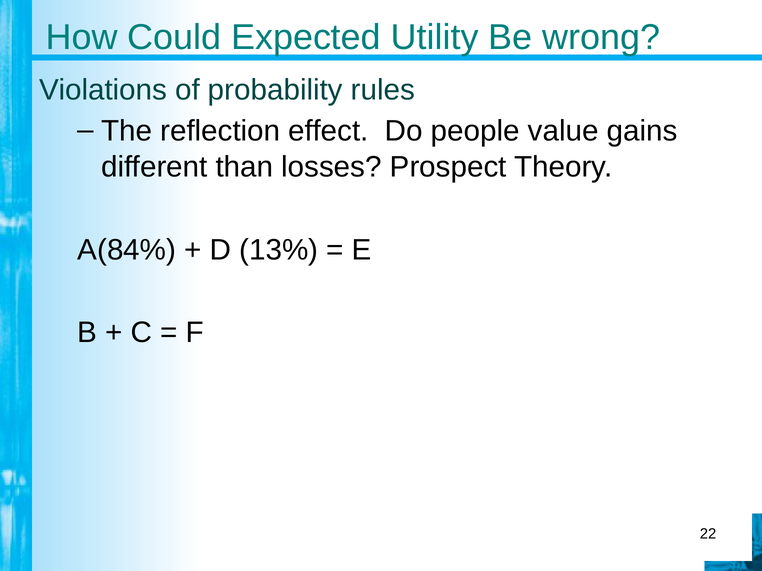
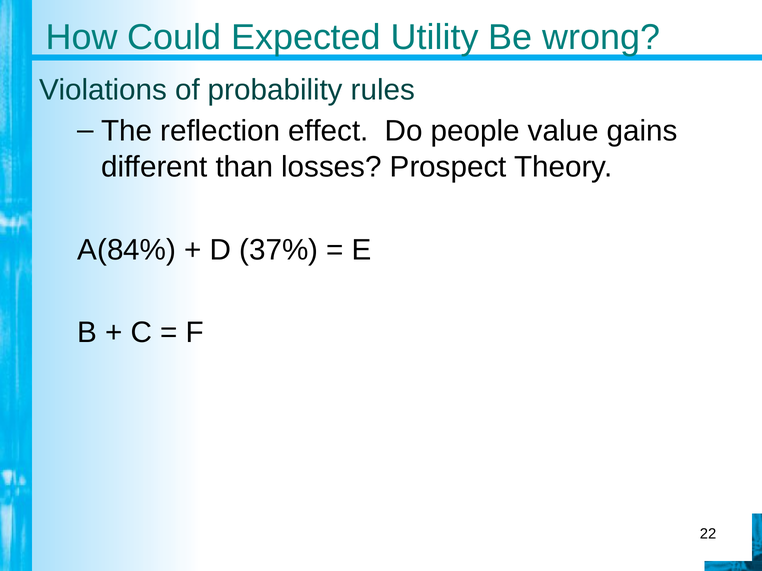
13%: 13% -> 37%
